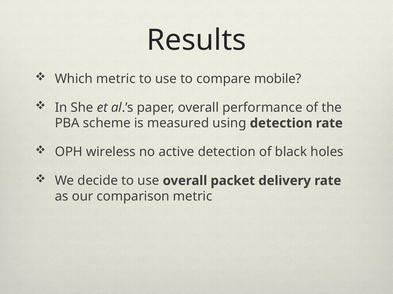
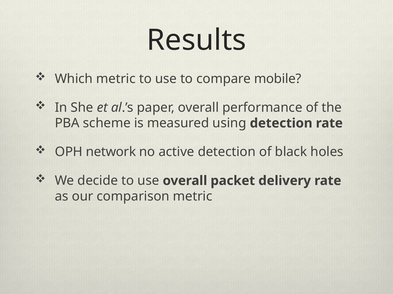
wireless: wireless -> network
